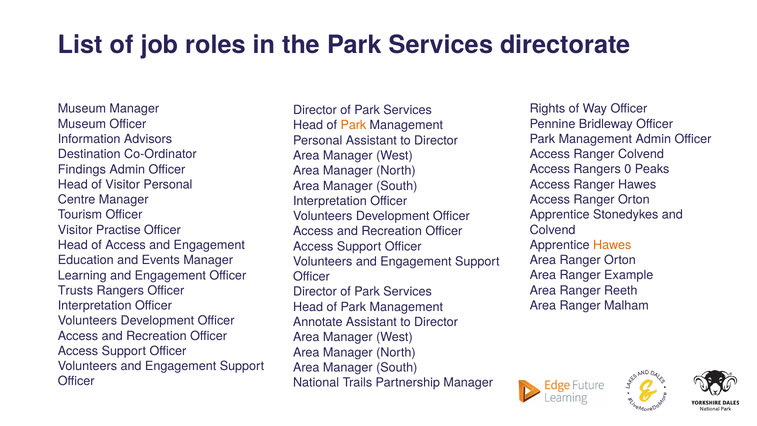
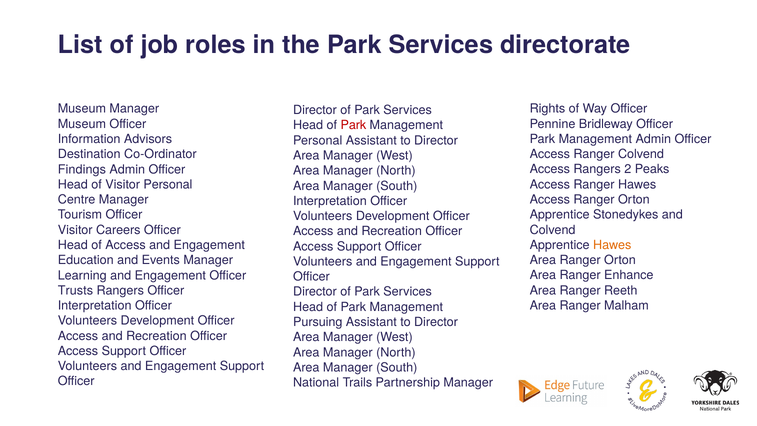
Park at (353, 125) colour: orange -> red
0: 0 -> 2
Practise: Practise -> Careers
Example: Example -> Enhance
Annotate: Annotate -> Pursuing
